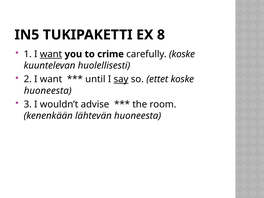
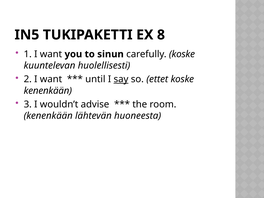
want at (51, 54) underline: present -> none
crime: crime -> sinun
huoneesta at (48, 91): huoneesta -> kenenkään
